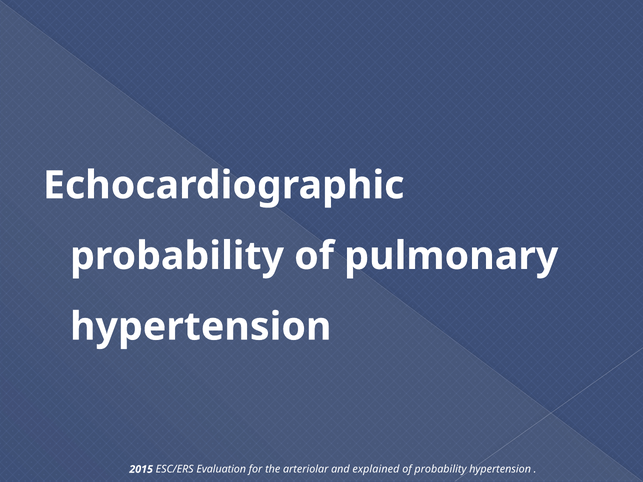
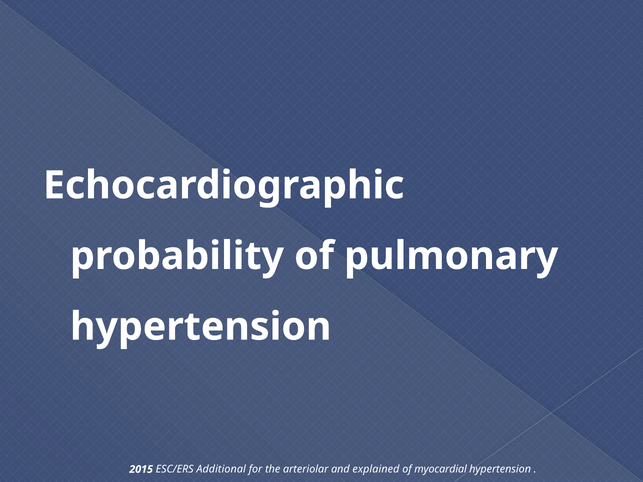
Evaluation: Evaluation -> Additional
of probability: probability -> myocardial
